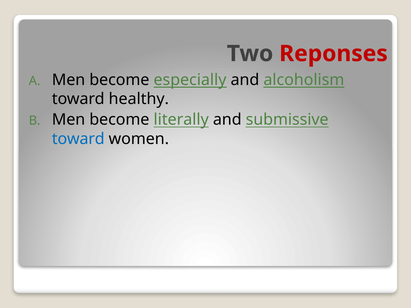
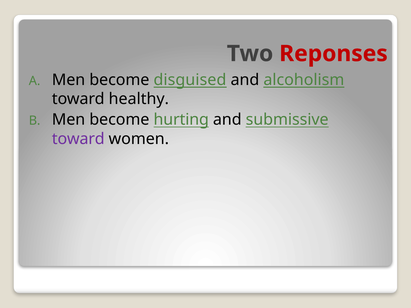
especially: especially -> disguised
literally: literally -> hurting
toward at (78, 139) colour: blue -> purple
